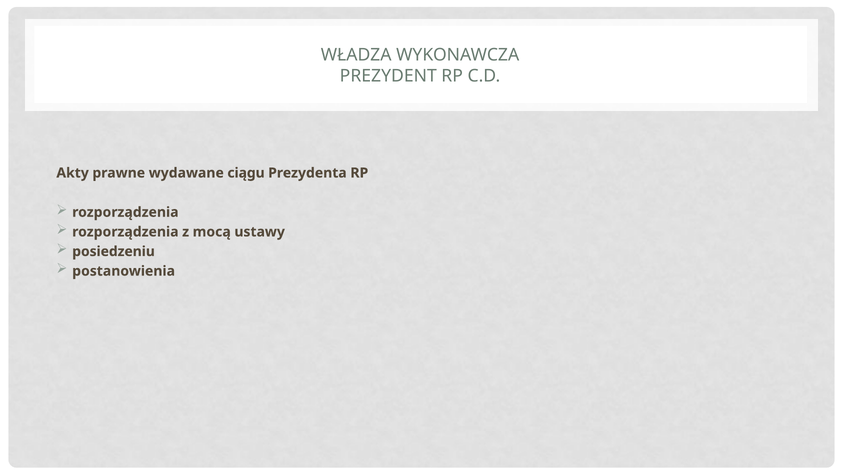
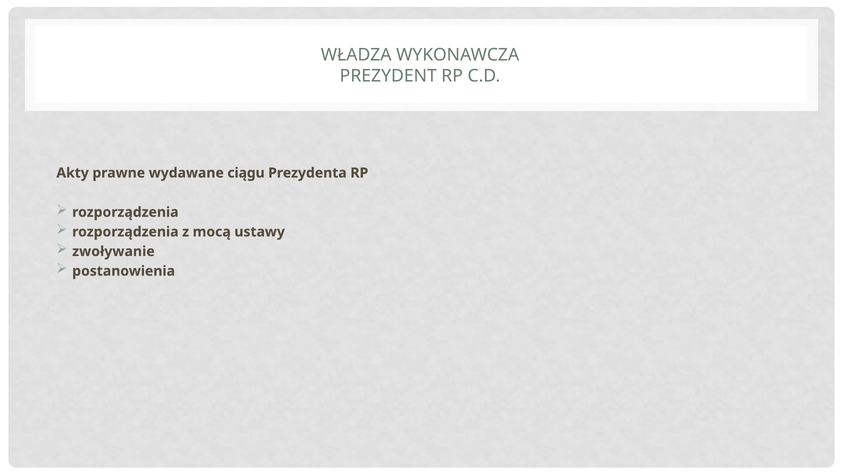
posiedzeniu: posiedzeniu -> zwoływanie
